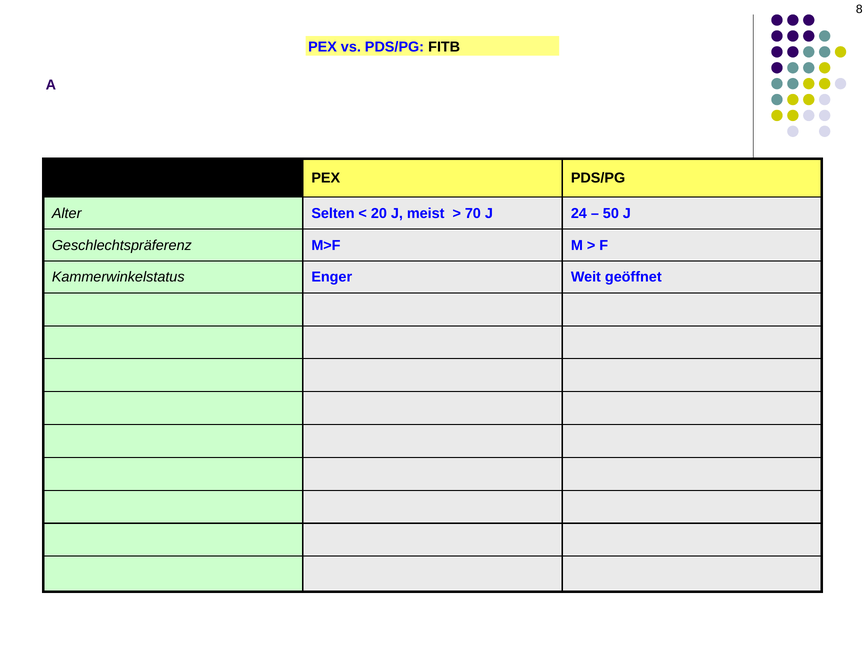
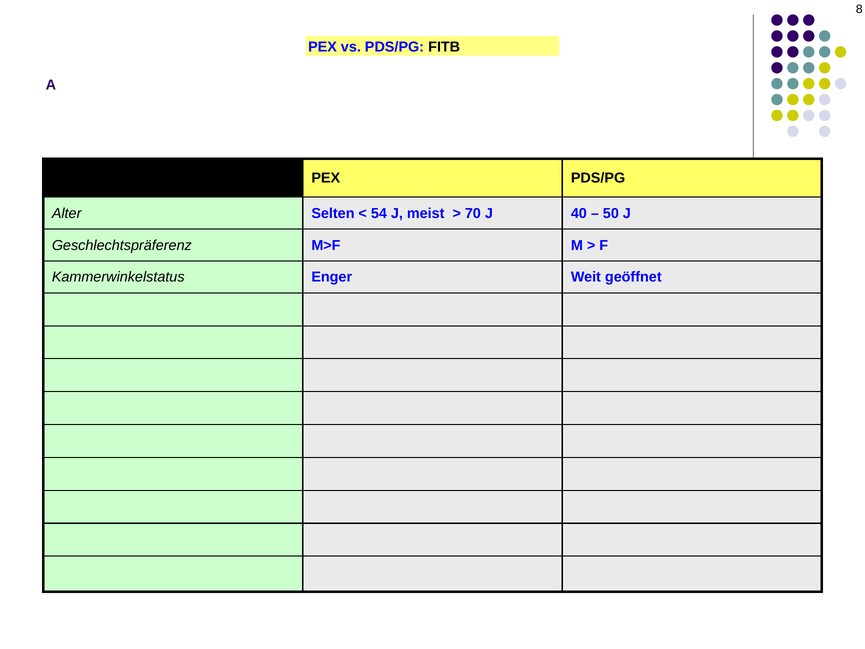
20: 20 -> 54
24: 24 -> 40
